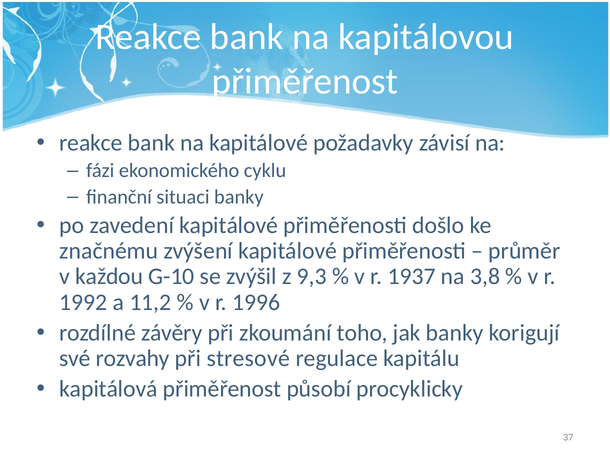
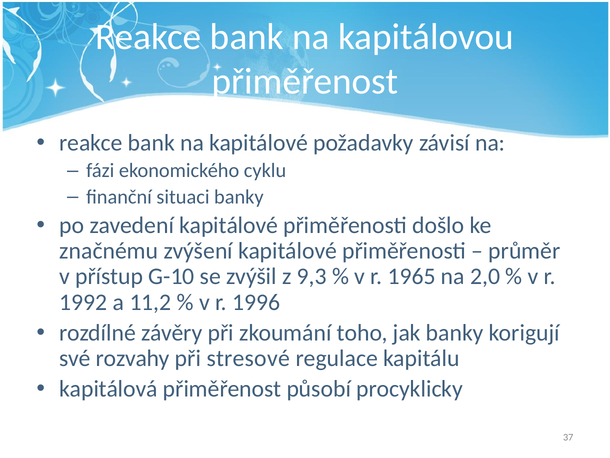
každou: každou -> přístup
1937: 1937 -> 1965
3,8: 3,8 -> 2,0
